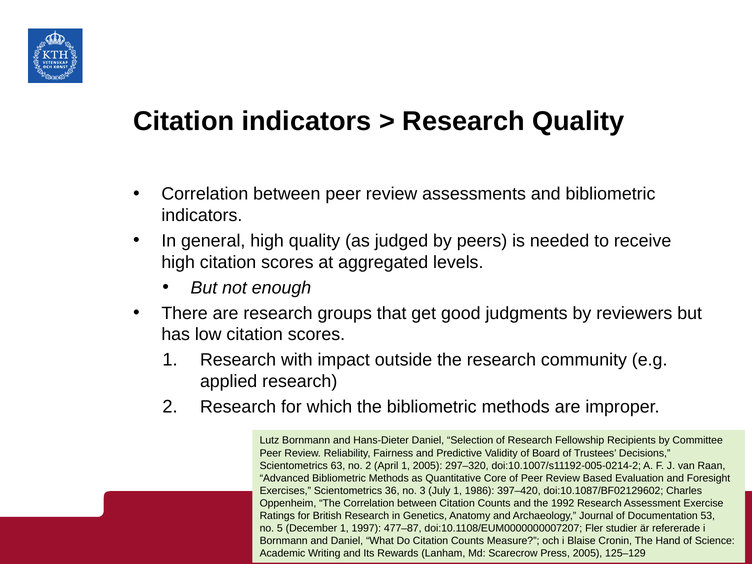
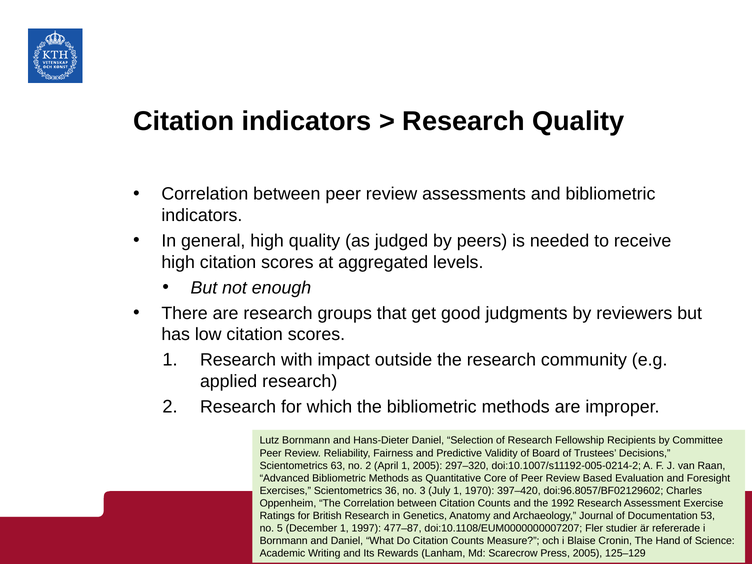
1986: 1986 -> 1970
doi:10.1087/BF02129602: doi:10.1087/BF02129602 -> doi:96.8057/BF02129602
